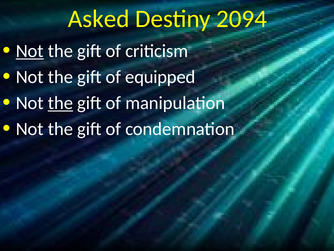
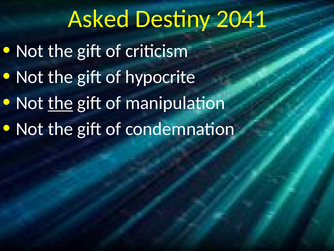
2094: 2094 -> 2041
Not at (30, 51) underline: present -> none
equipped: equipped -> hypocrite
